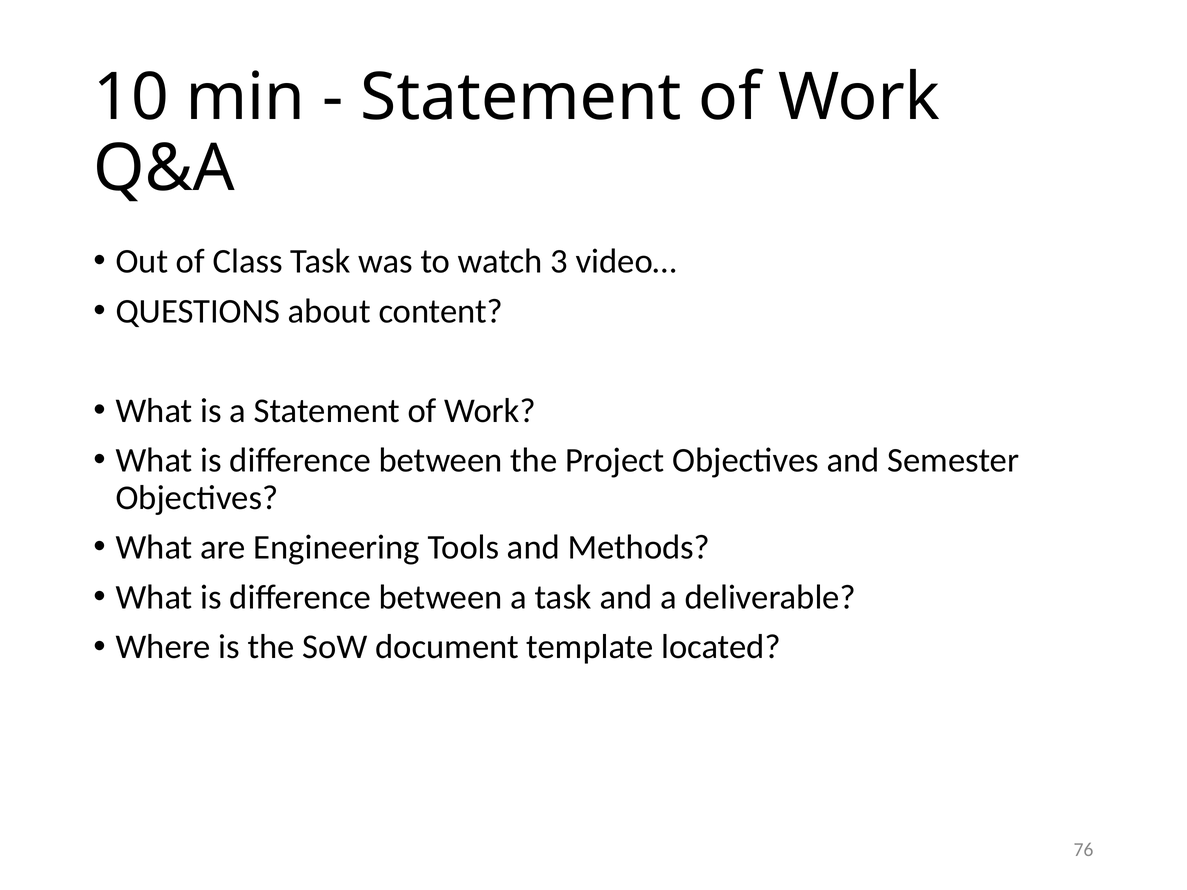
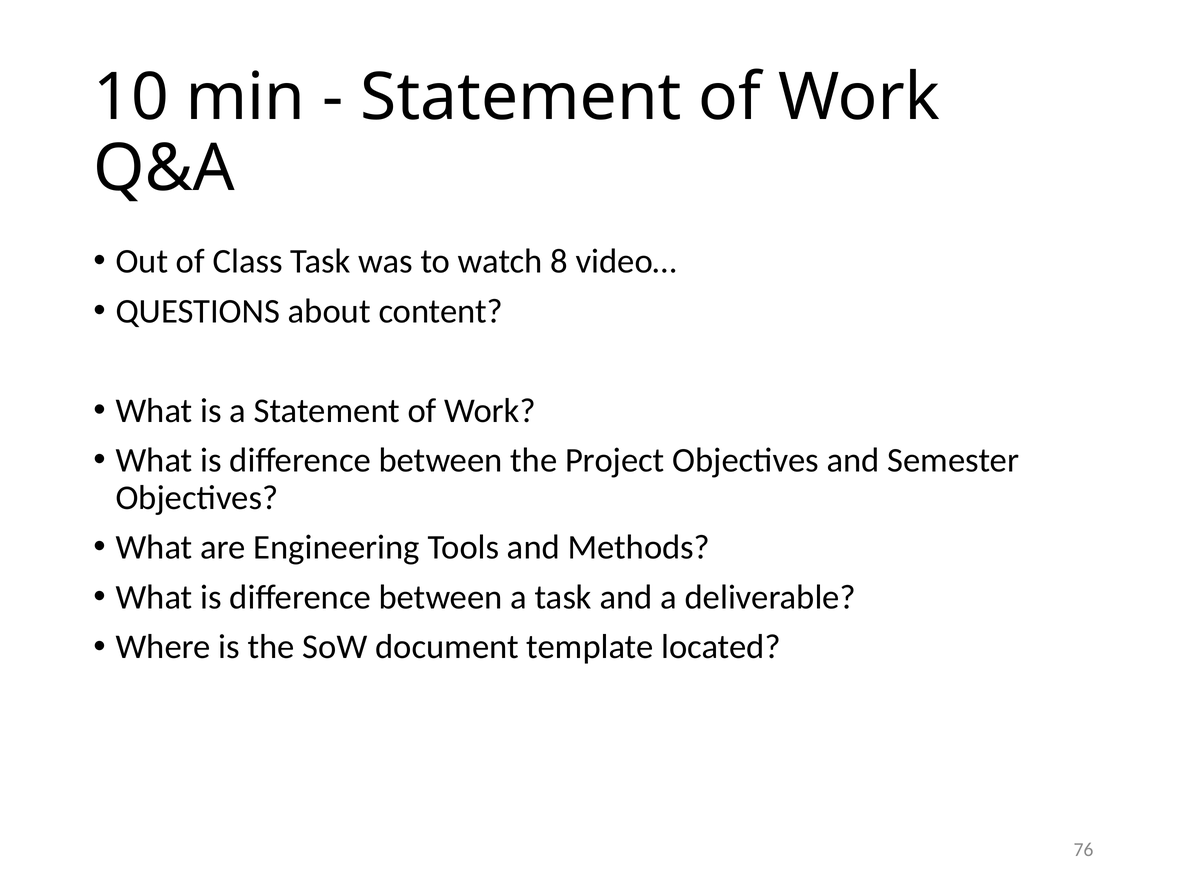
3: 3 -> 8
